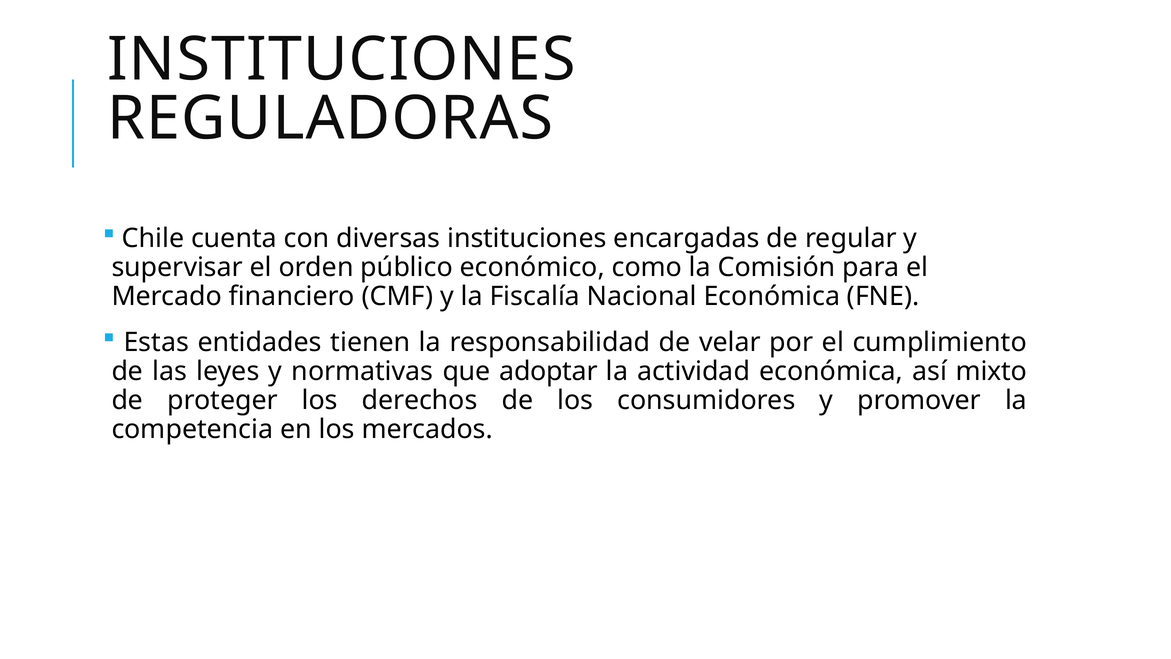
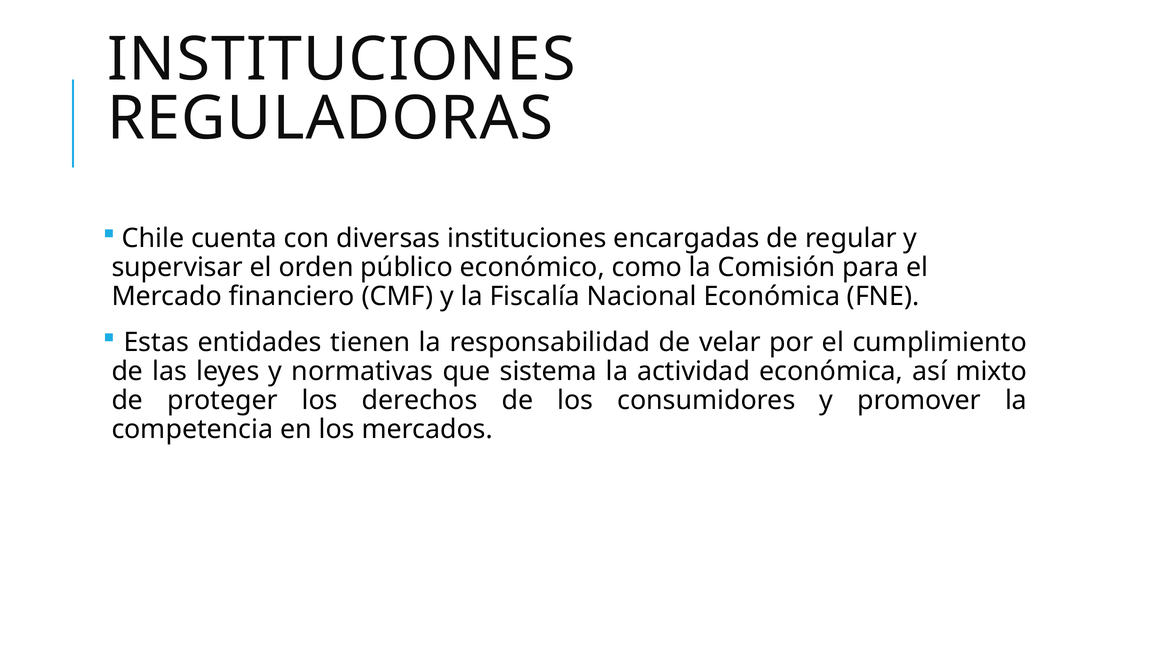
adoptar: adoptar -> sistema
